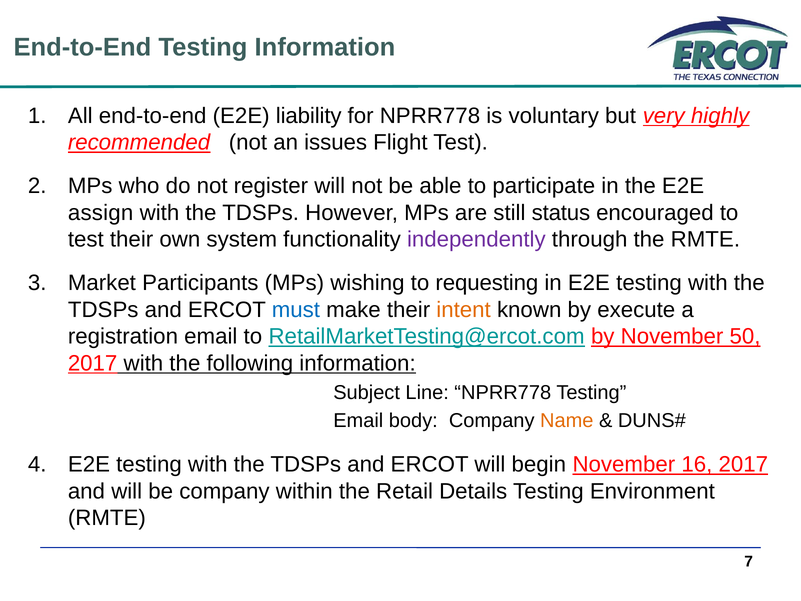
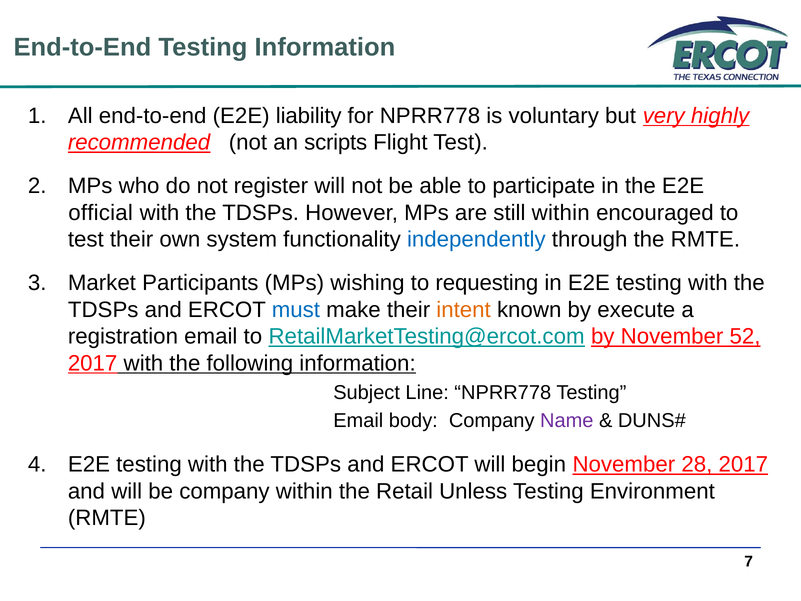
issues: issues -> scripts
assign: assign -> official
still status: status -> within
independently colour: purple -> blue
50: 50 -> 52
Name colour: orange -> purple
16: 16 -> 28
Details: Details -> Unless
